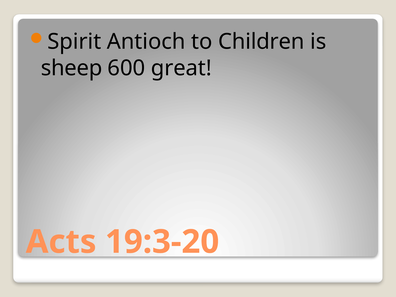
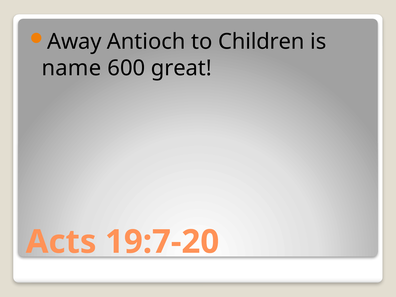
Spirit: Spirit -> Away
sheep: sheep -> name
19:3-20: 19:3-20 -> 19:7-20
